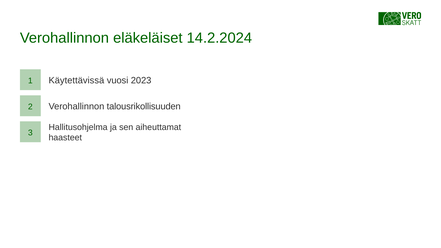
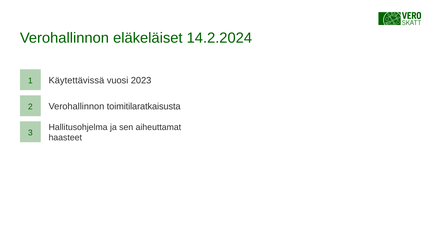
talousrikollisuuden: talousrikollisuuden -> toimitilaratkaisusta
